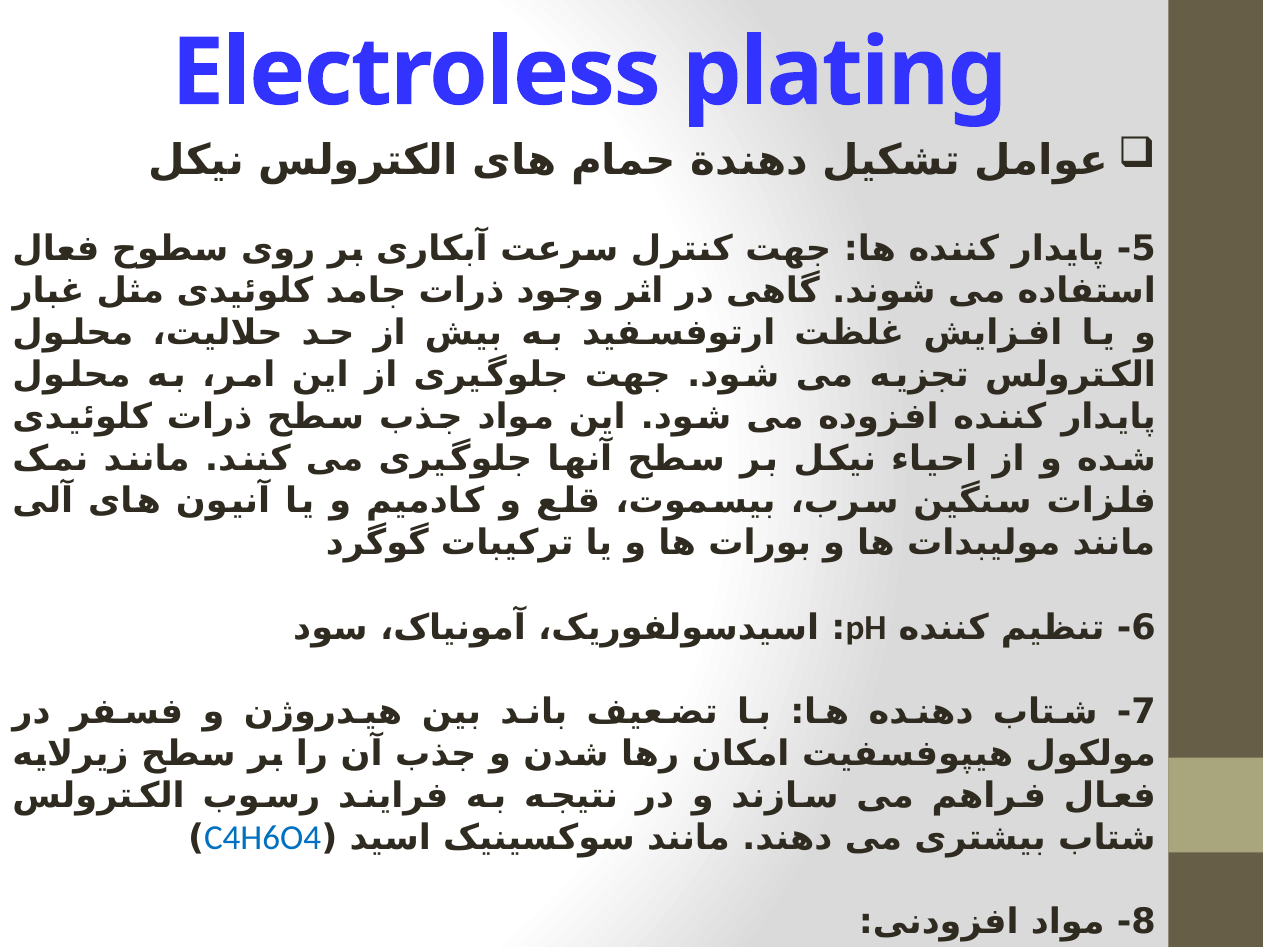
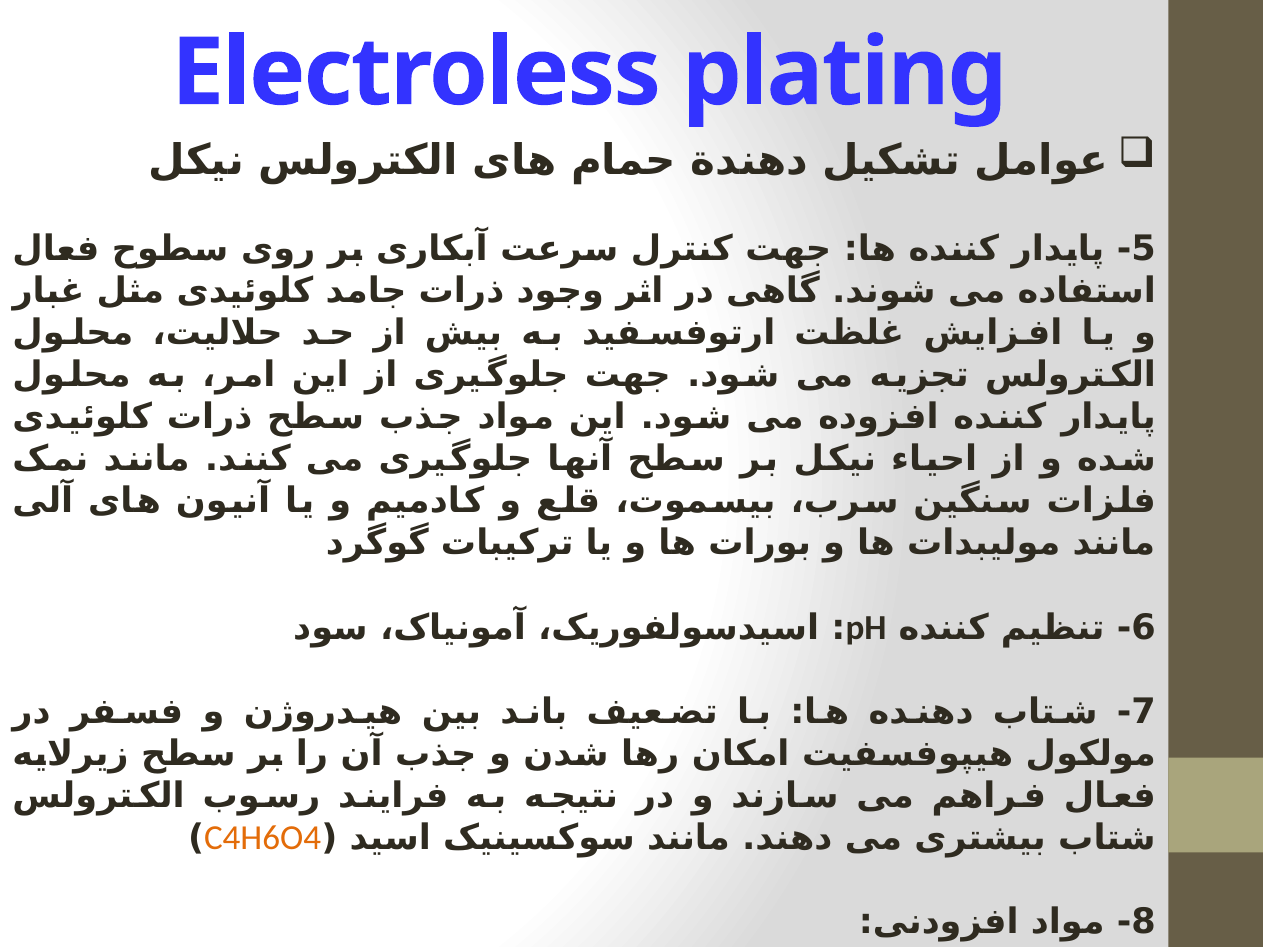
C4H6O4 colour: blue -> orange
